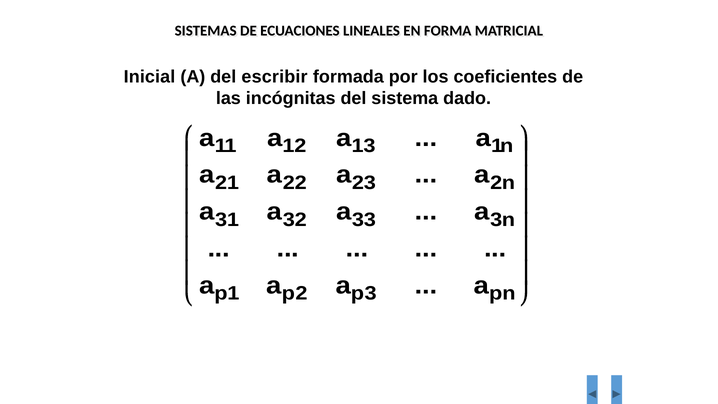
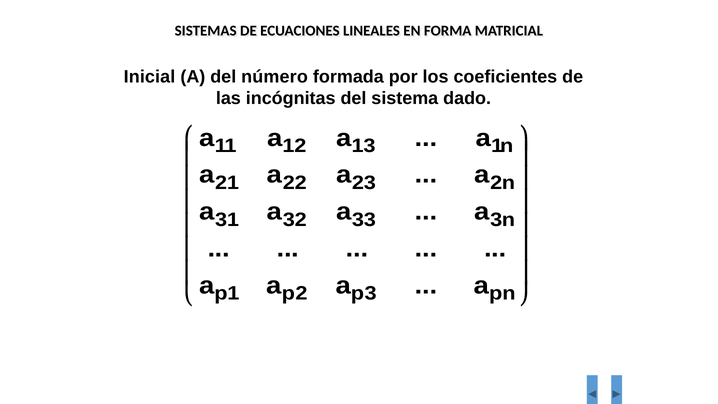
escribir: escribir -> número
